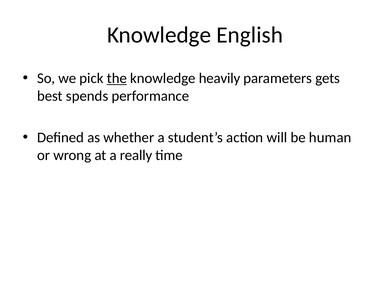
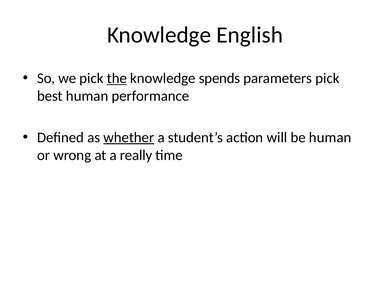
heavily: heavily -> spends
parameters gets: gets -> pick
best spends: spends -> human
whether underline: none -> present
